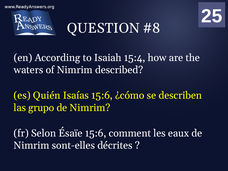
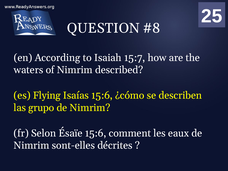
15:4: 15:4 -> 15:7
Quién: Quién -> Flying
